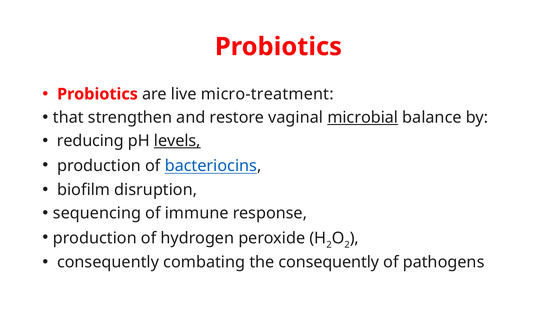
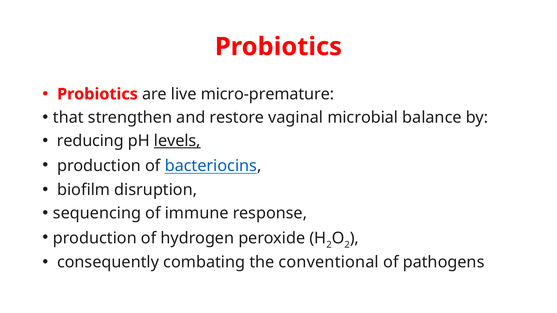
micro-treatment: micro-treatment -> micro-premature
microbial underline: present -> none
the consequently: consequently -> conventional
